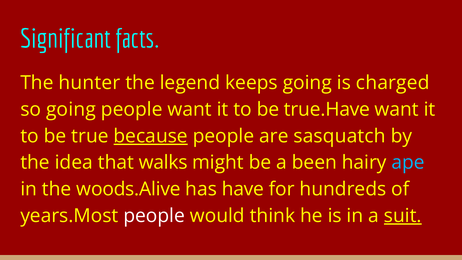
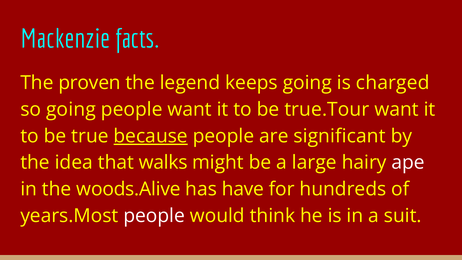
Significant: Significant -> Mackenzie
hunter: hunter -> proven
true.Have: true.Have -> true.Tour
sasquatch: sasquatch -> significant
been: been -> large
ape colour: light blue -> white
suit underline: present -> none
